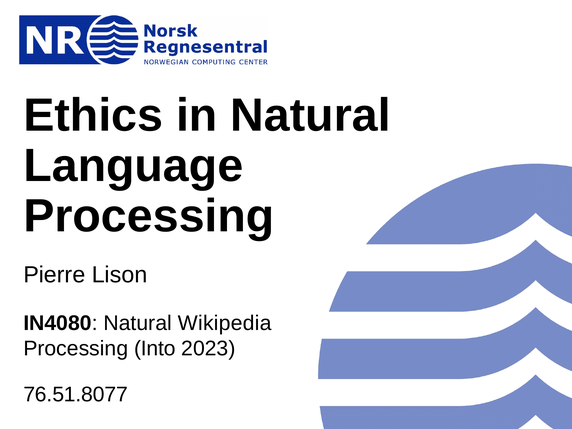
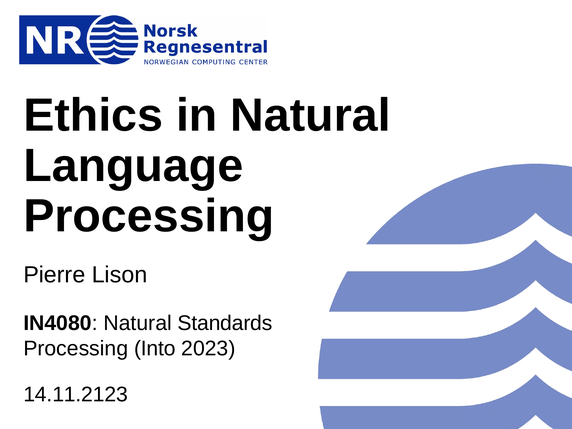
Wikipedia: Wikipedia -> Standards
76.51.8077: 76.51.8077 -> 14.11.2123
